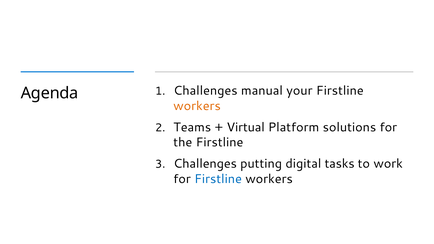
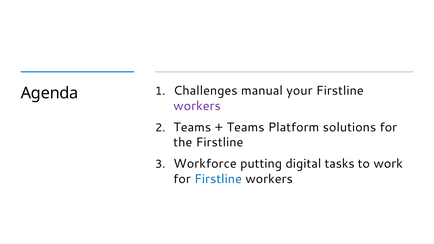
workers at (197, 106) colour: orange -> purple
Virtual at (246, 127): Virtual -> Teams
Challenges at (205, 164): Challenges -> Workforce
